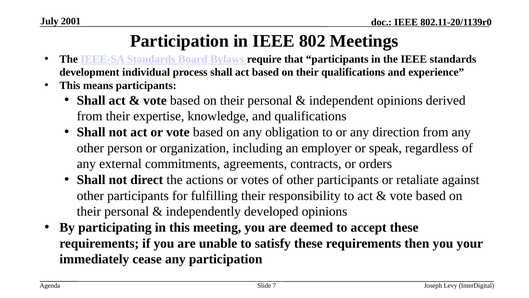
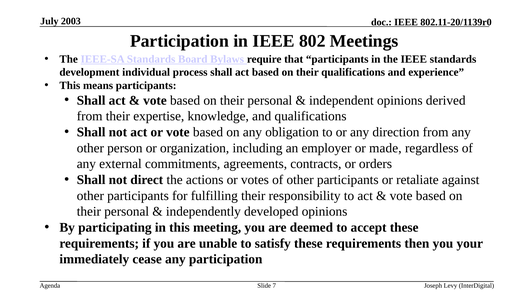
2001: 2001 -> 2003
speak: speak -> made
